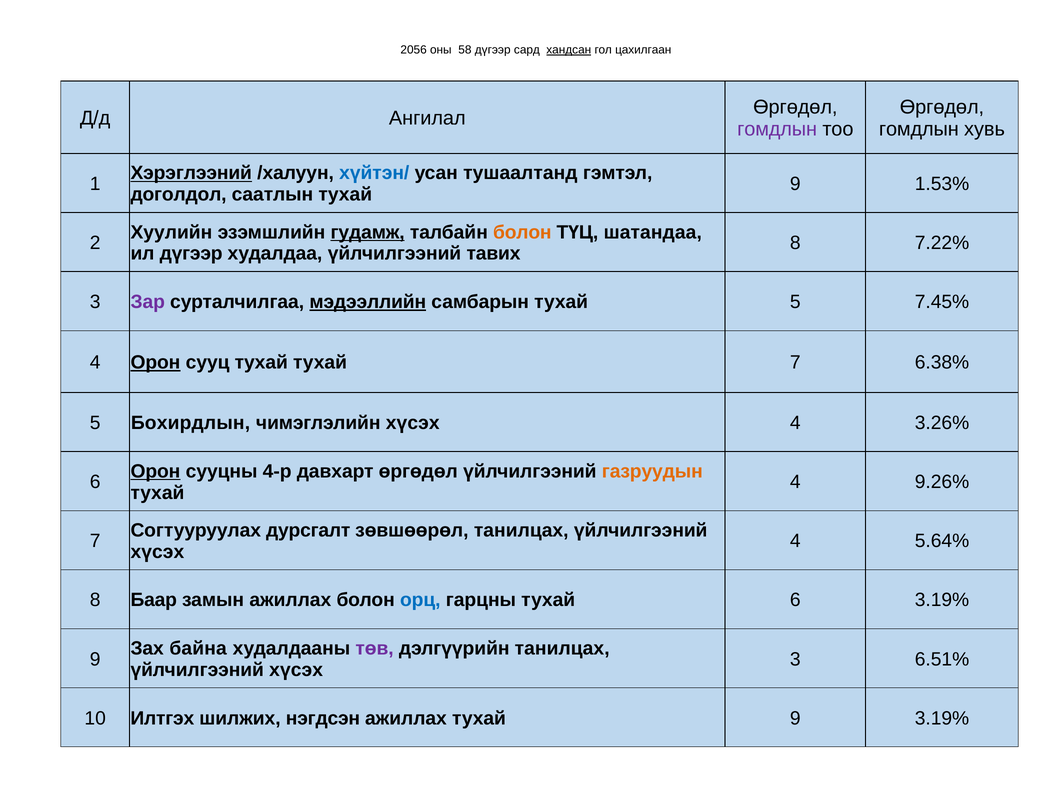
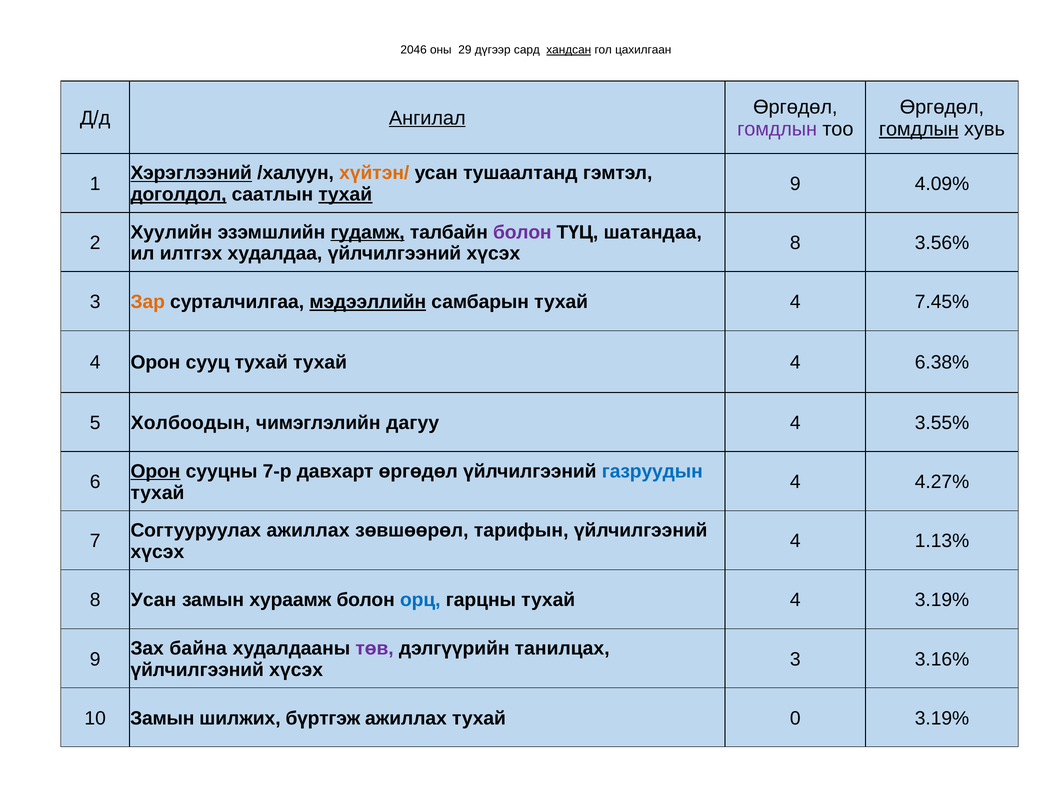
2056: 2056 -> 2046
58: 58 -> 29
Ангилал underline: none -> present
гомдлын at (919, 129) underline: none -> present
хүйтэн/ colour: blue -> orange
1.53%: 1.53% -> 4.09%
доголдол underline: none -> present
тухай at (345, 195) underline: none -> present
болон at (522, 232) colour: orange -> purple
7.22%: 7.22% -> 3.56%
ил дүгээр: дүгээр -> илтгэх
худалдаа үйлчилгээний тавих: тавих -> хүсэх
Зар colour: purple -> orange
самбарын тухай 5: 5 -> 4
Орон at (155, 362) underline: present -> none
7 at (795, 362): 7 -> 4
Бохирдлын: Бохирдлын -> Холбоодын
чимэглэлийн хүсэх: хүсэх -> дагуу
3.26%: 3.26% -> 3.55%
4-р: 4-р -> 7-р
газруудын colour: orange -> blue
9.26%: 9.26% -> 4.27%
Согтууруулах дурсгалт: дурсгалт -> ажиллах
зөвшөөрөл танилцах: танилцах -> тарифын
5.64%: 5.64% -> 1.13%
8 Баар: Баар -> Усан
замын ажиллах: ажиллах -> хураамж
гарцны тухай 6: 6 -> 4
6.51%: 6.51% -> 3.16%
10 Илтгэх: Илтгэх -> Замын
нэгдсэн: нэгдсэн -> бүртгэж
ажиллах тухай 9: 9 -> 0
